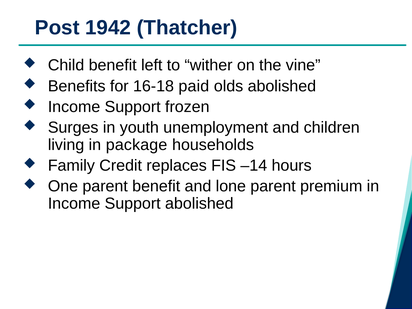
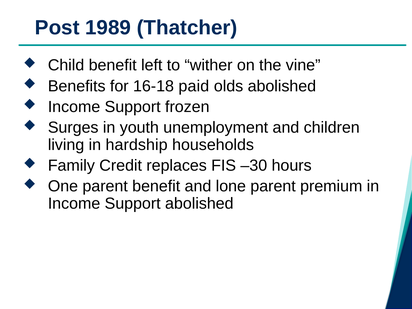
1942: 1942 -> 1989
package: package -> hardship
–14: –14 -> –30
